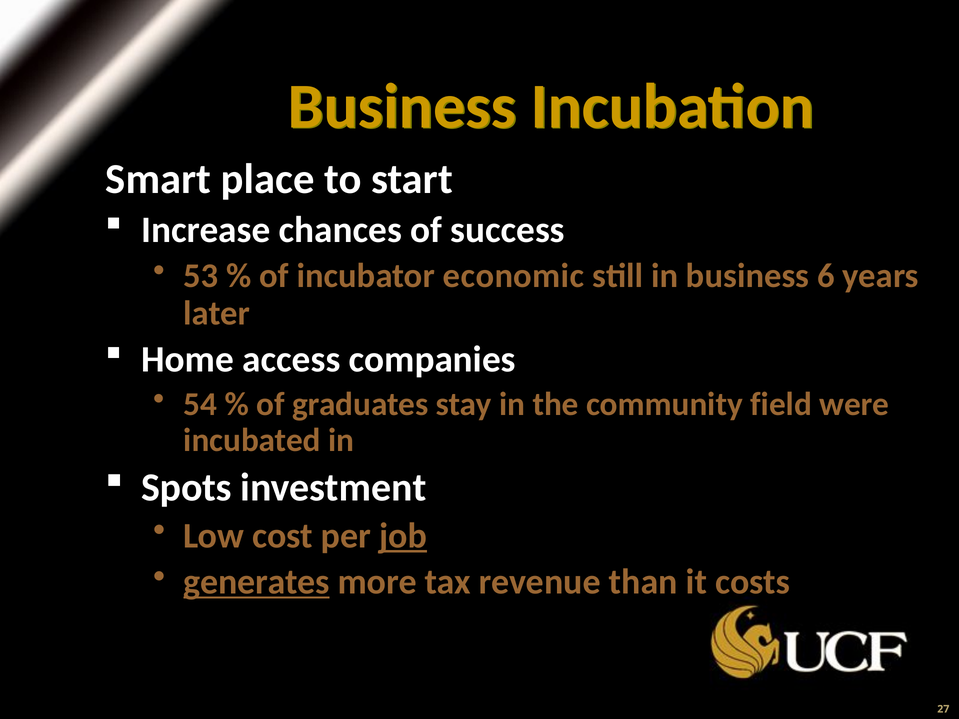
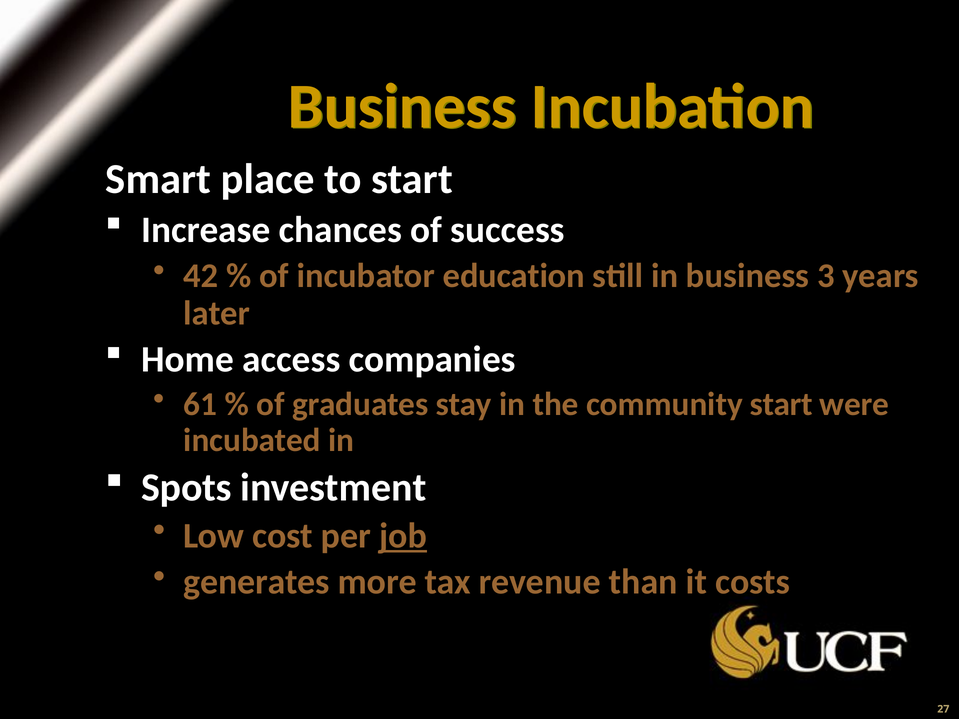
53: 53 -> 42
economic: economic -> education
6: 6 -> 3
54: 54 -> 61
community field: field -> start
generates underline: present -> none
